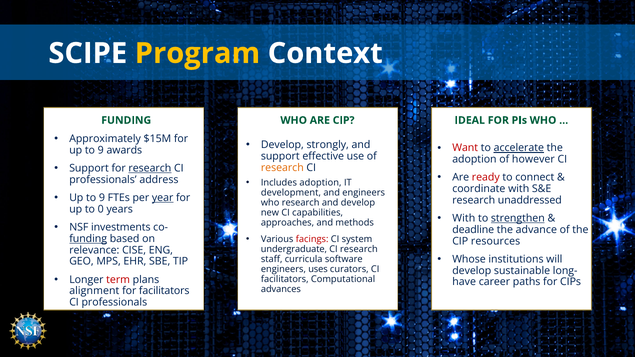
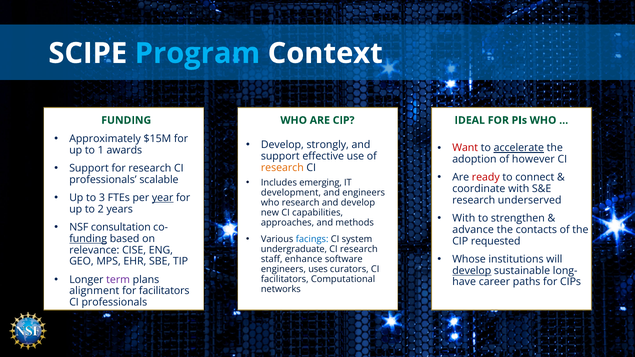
Program colour: yellow -> light blue
9 at (101, 150): 9 -> 1
research at (150, 168) underline: present -> none
address: address -> scalable
Includes adoption: adoption -> emerging
9 at (102, 198): 9 -> 3
unaddressed: unaddressed -> underserved
0: 0 -> 2
strengthen underline: present -> none
investments: investments -> consultation
deadline: deadline -> advance
advance: advance -> contacts
facings colour: red -> blue
resources: resources -> requested
curricula: curricula -> enhance
develop at (472, 271) underline: none -> present
term colour: red -> purple
advances: advances -> networks
